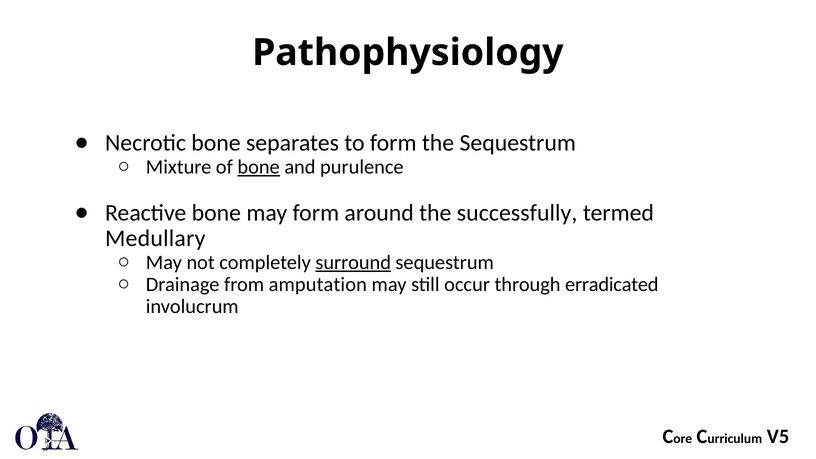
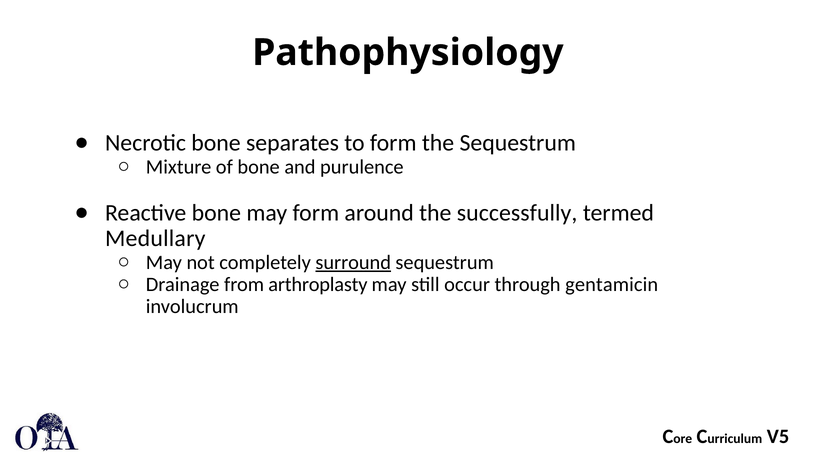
bone at (259, 167) underline: present -> none
amputation: amputation -> arthroplasty
erradicated: erradicated -> gentamicin
